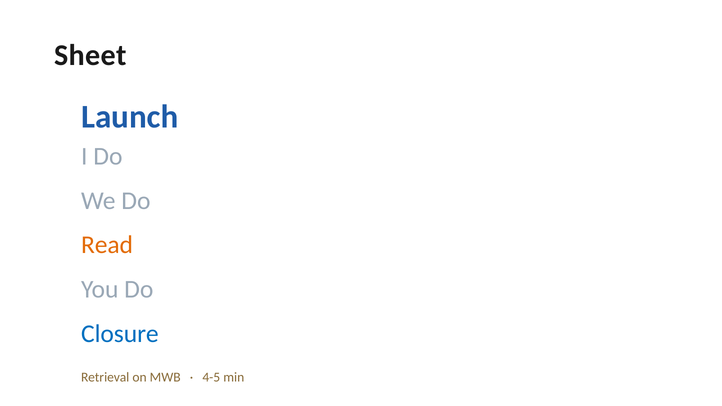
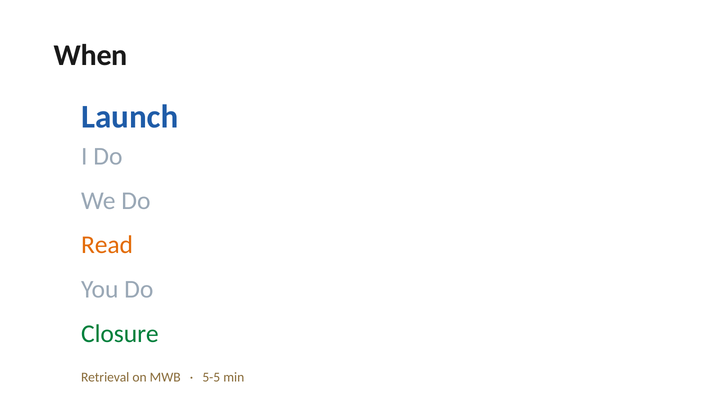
Sheet: Sheet -> When
Closure colour: blue -> green
4-5: 4-5 -> 5-5
